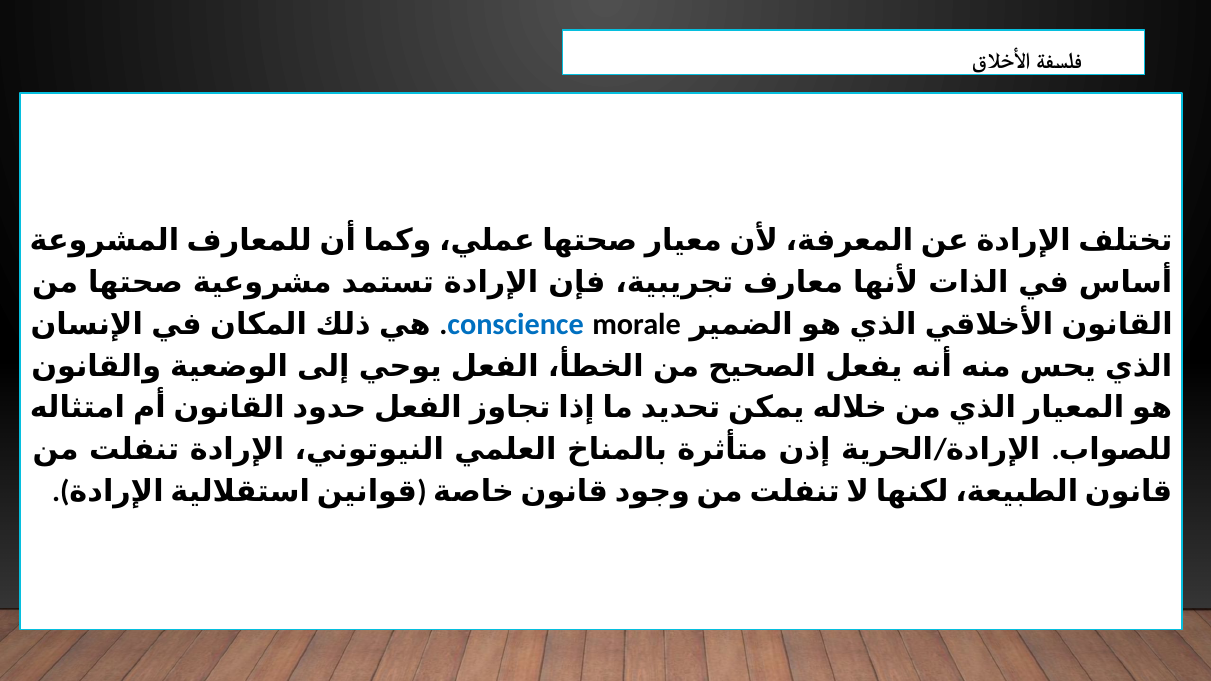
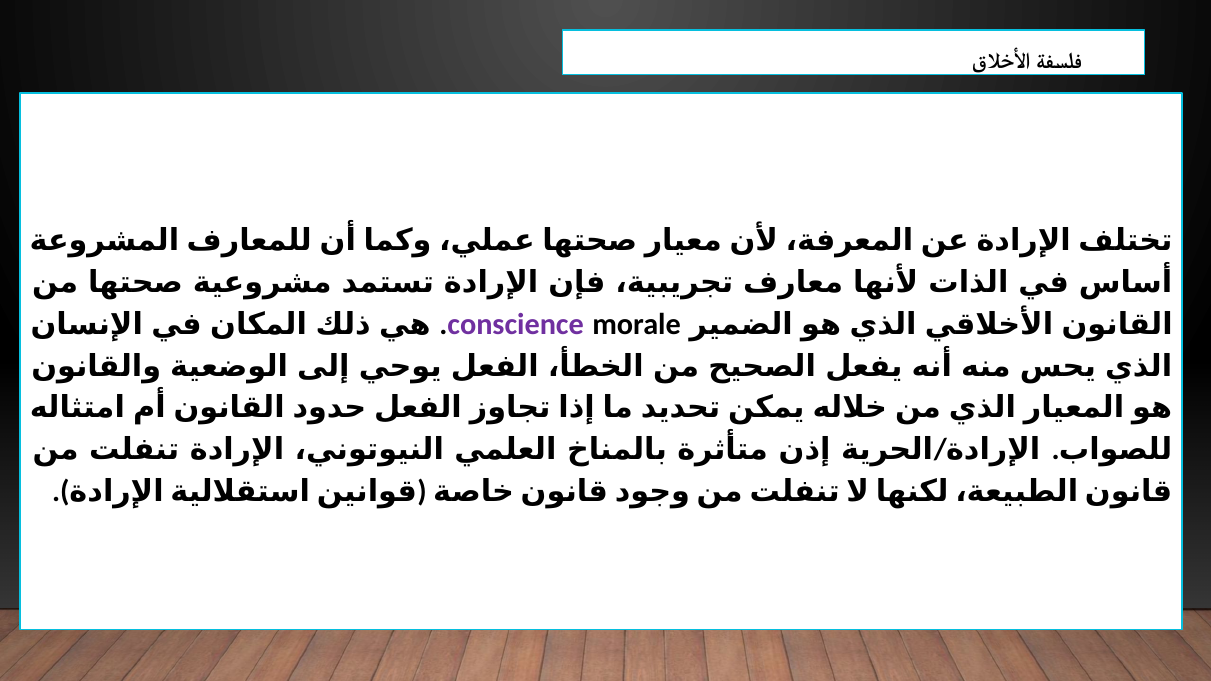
conscience colour: blue -> purple
